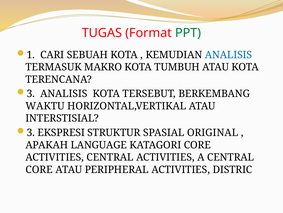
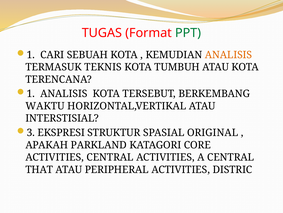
ANALISIS at (228, 55) colour: blue -> orange
MAKRO: MAKRO -> TEKNIS
3 at (31, 93): 3 -> 1
LANGUAGE: LANGUAGE -> PARKLAND
CORE at (39, 169): CORE -> THAT
